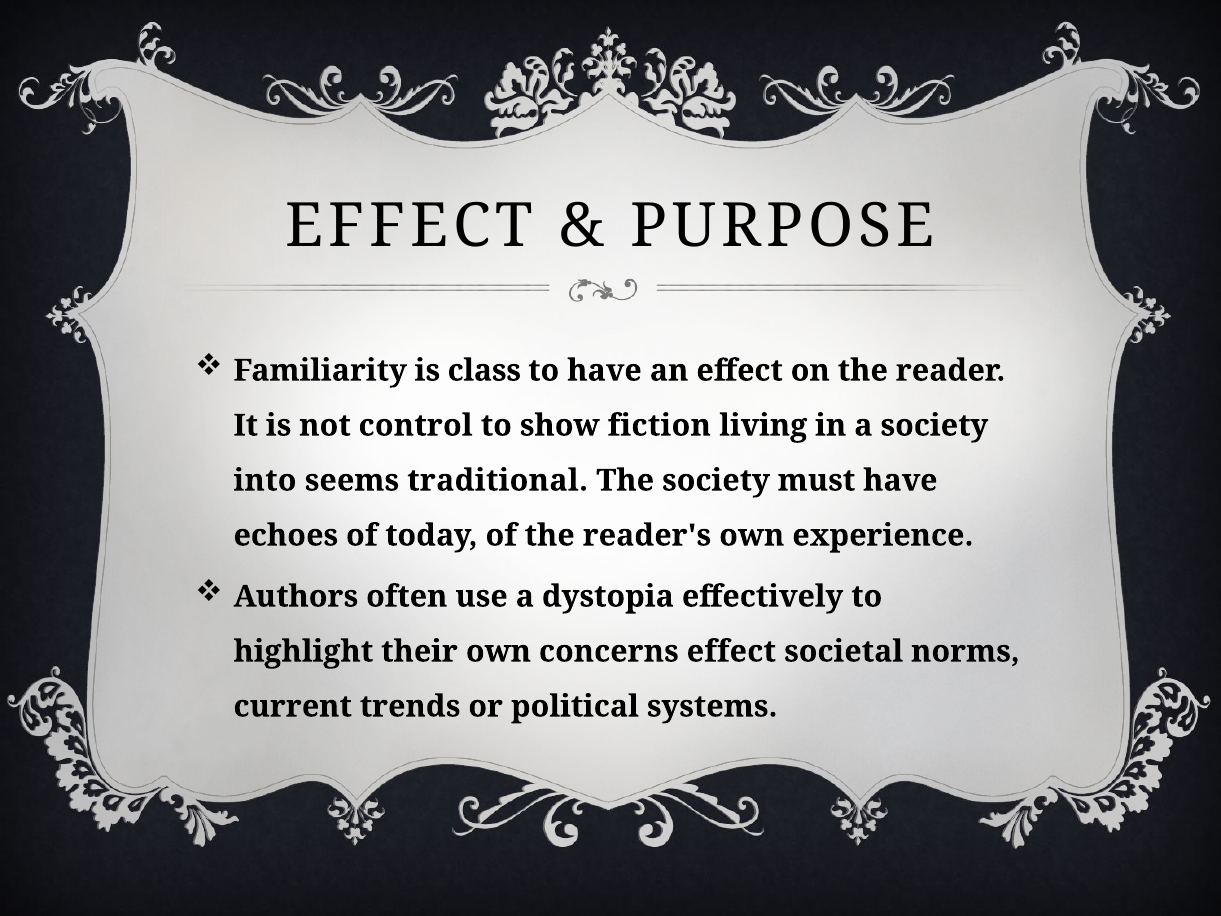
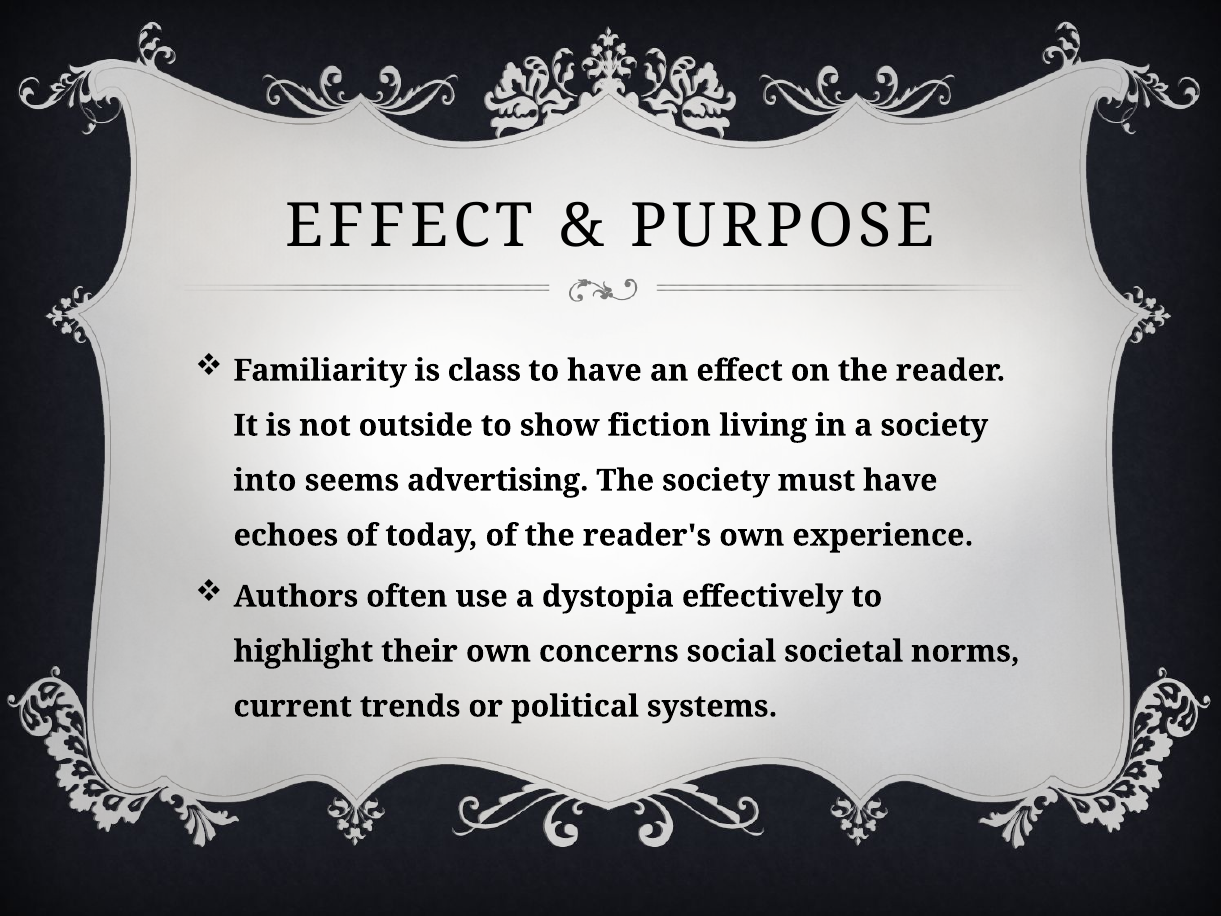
control: control -> outside
traditional: traditional -> advertising
concerns effect: effect -> social
